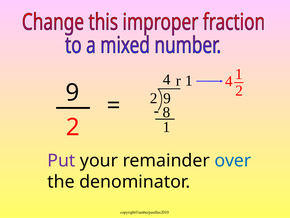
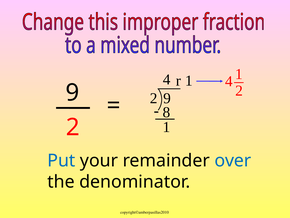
Put colour: purple -> blue
